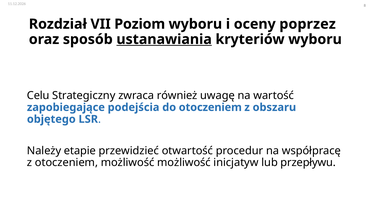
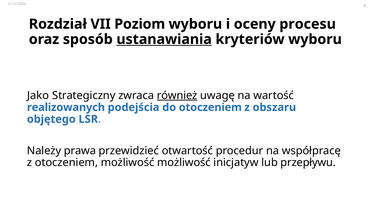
poprzez: poprzez -> procesu
Celu: Celu -> Jako
również underline: none -> present
zapobiegające: zapobiegające -> realizowanych
etapie: etapie -> prawa
